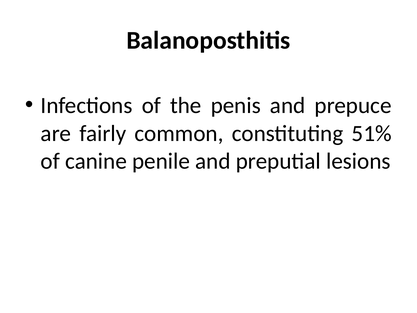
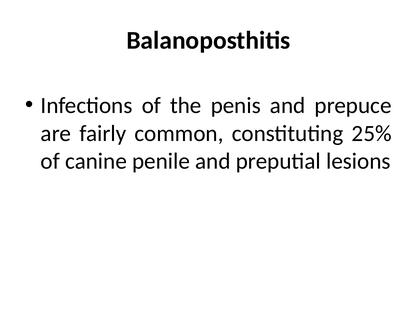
51%: 51% -> 25%
